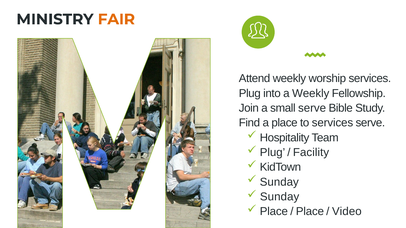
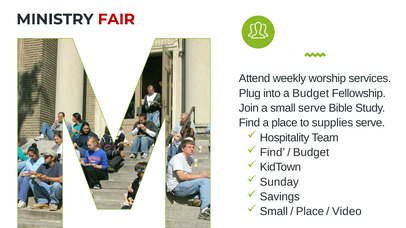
FAIR colour: orange -> red
a Weekly: Weekly -> Budget
to services: services -> supplies
Plug at (273, 153): Plug -> Find
Facility at (311, 153): Facility -> Budget
Sunday at (280, 197): Sunday -> Savings
Place at (274, 212): Place -> Small
